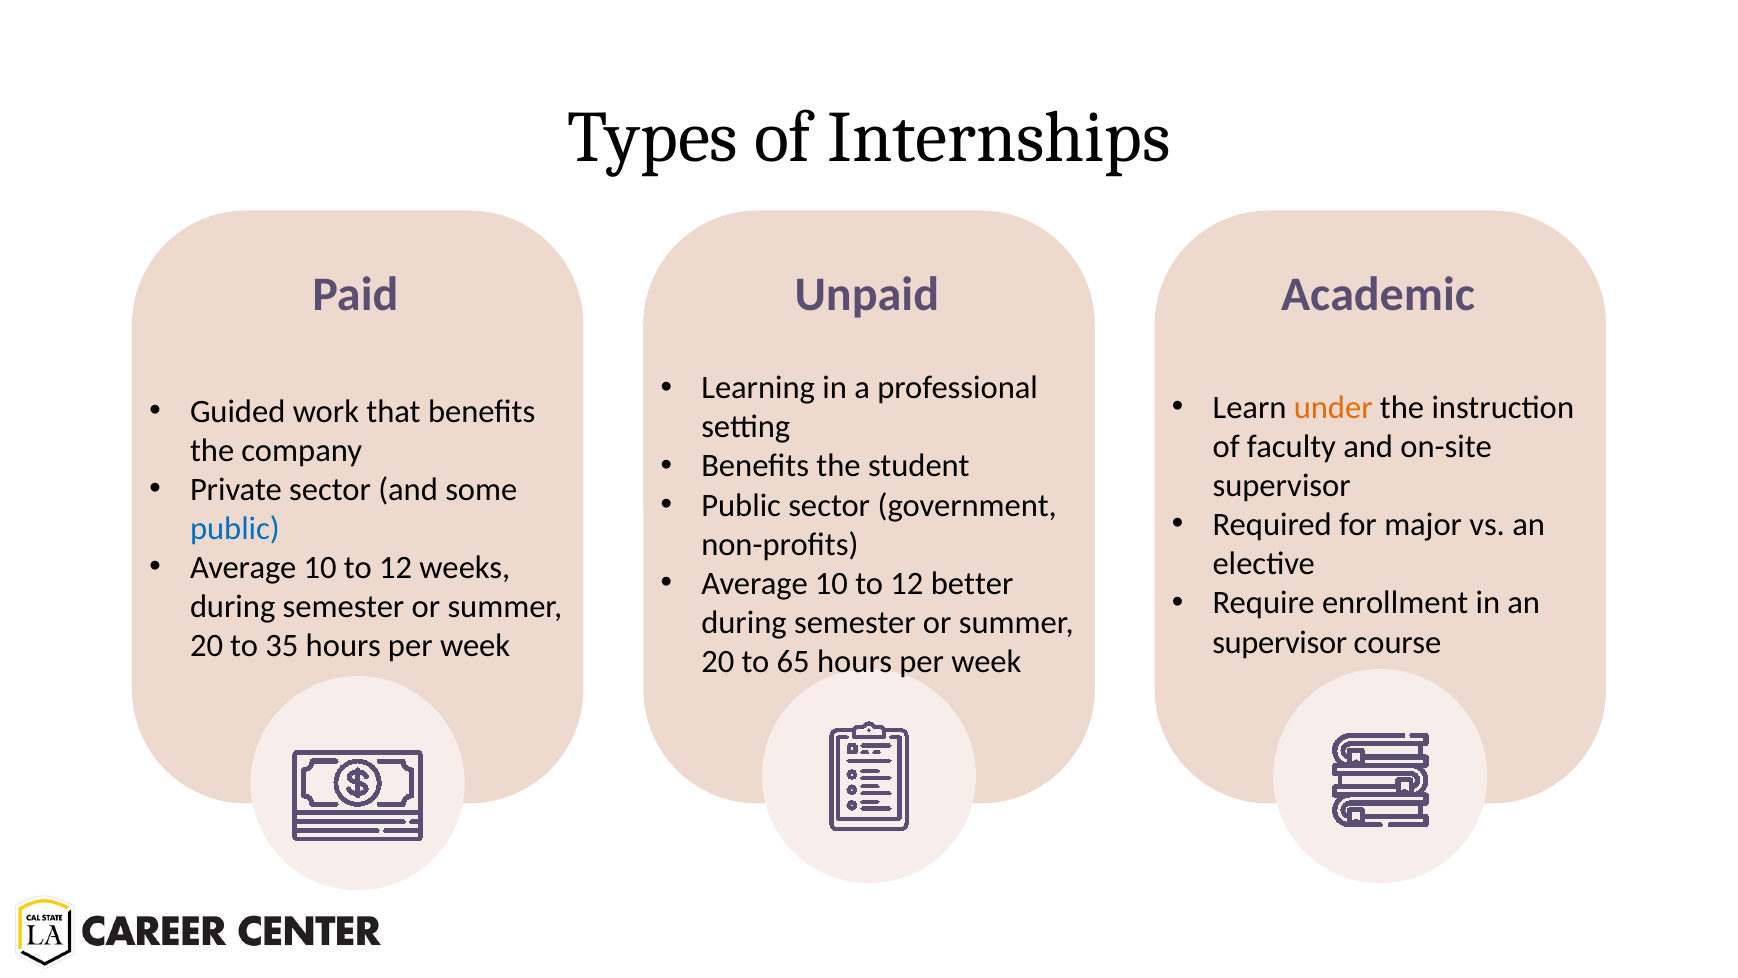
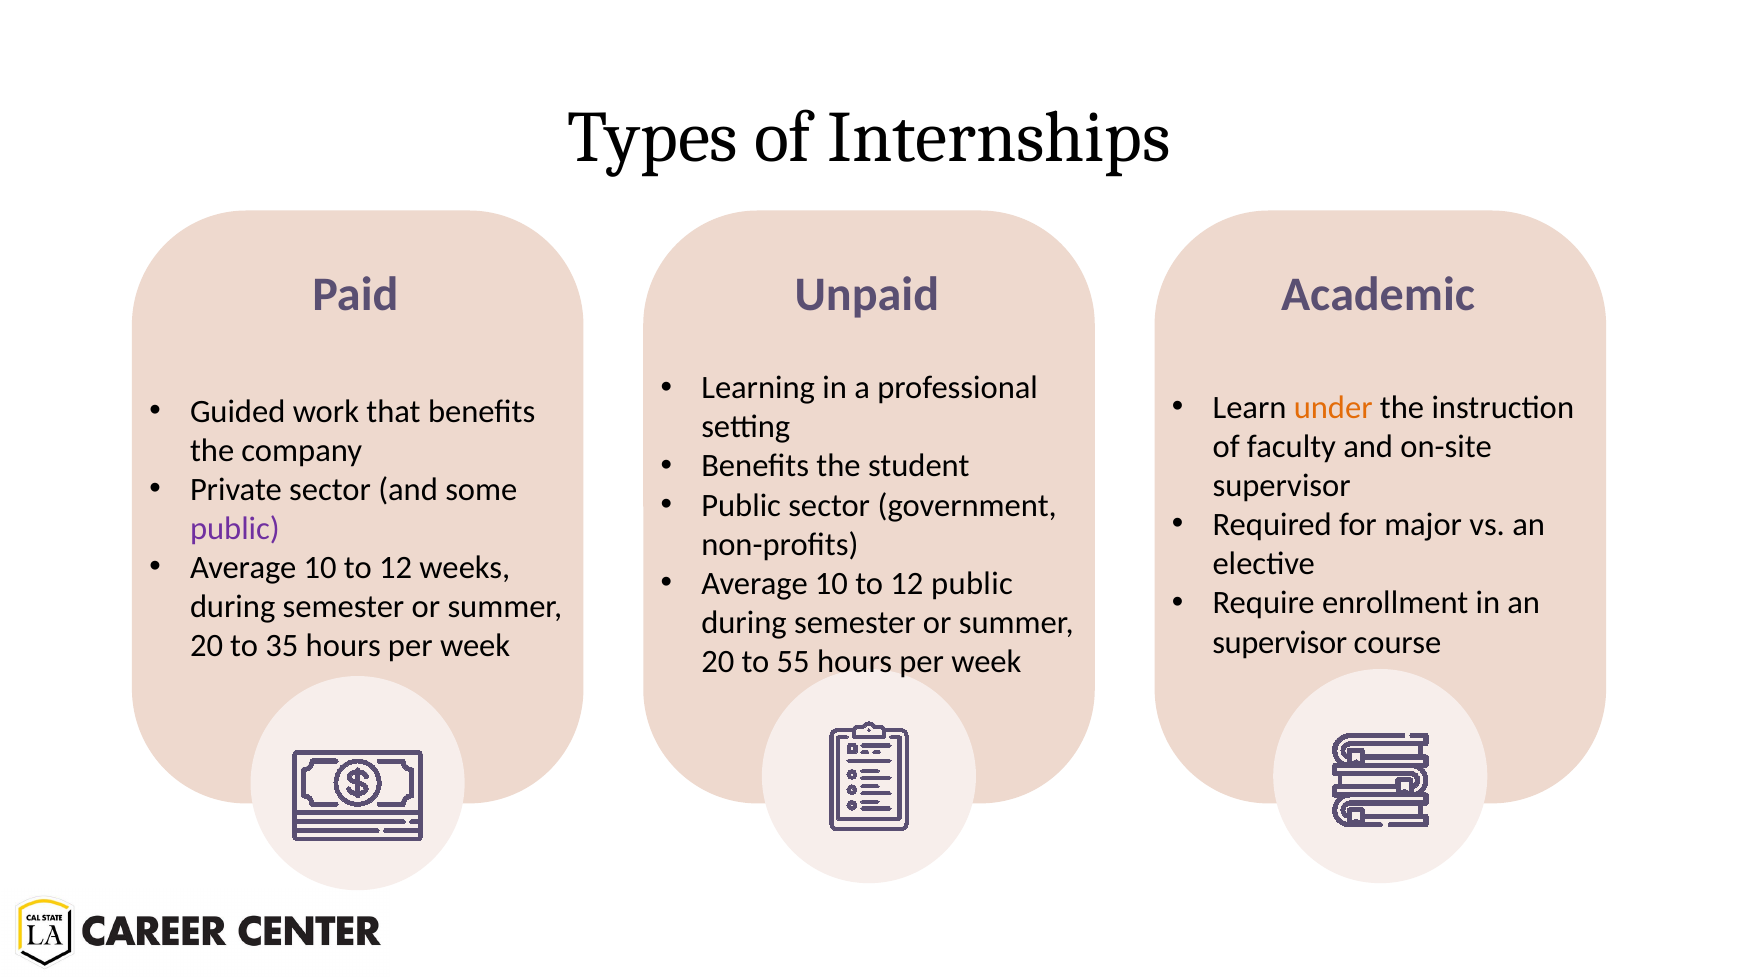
public at (235, 528) colour: blue -> purple
12 better: better -> public
65: 65 -> 55
